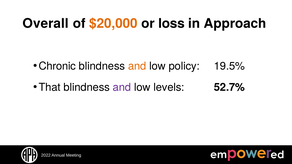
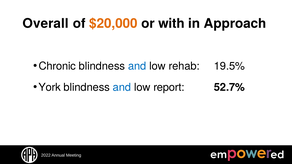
loss: loss -> with
and at (137, 66) colour: orange -> blue
policy: policy -> rehab
That: That -> York
and at (122, 87) colour: purple -> blue
levels: levels -> report
